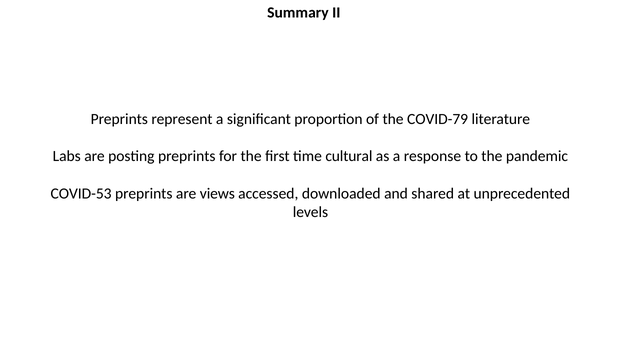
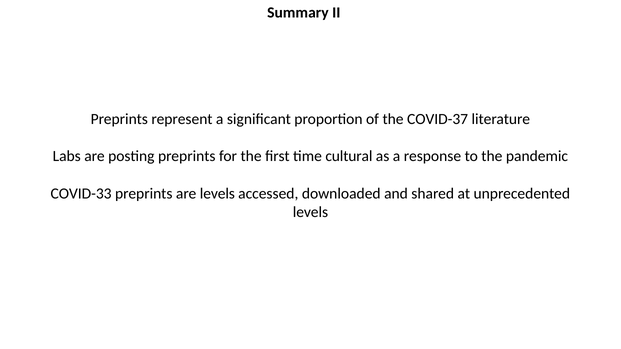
COVID-79: COVID-79 -> COVID-37
COVID-53: COVID-53 -> COVID-33
are views: views -> levels
